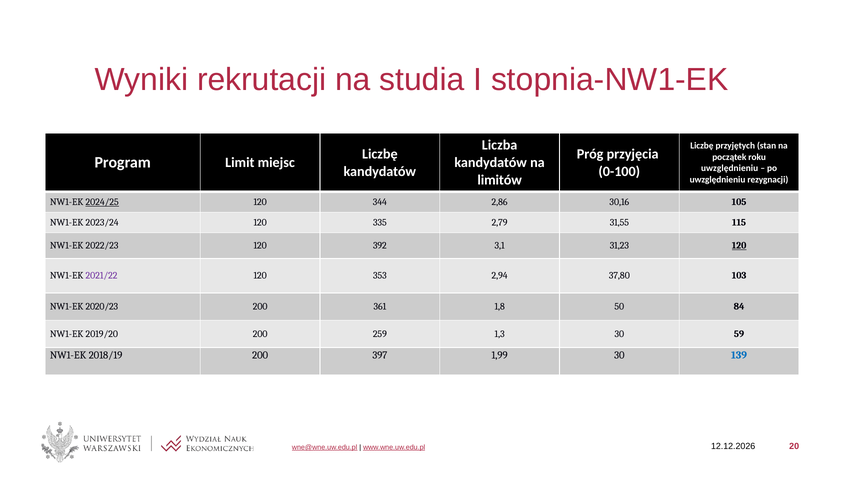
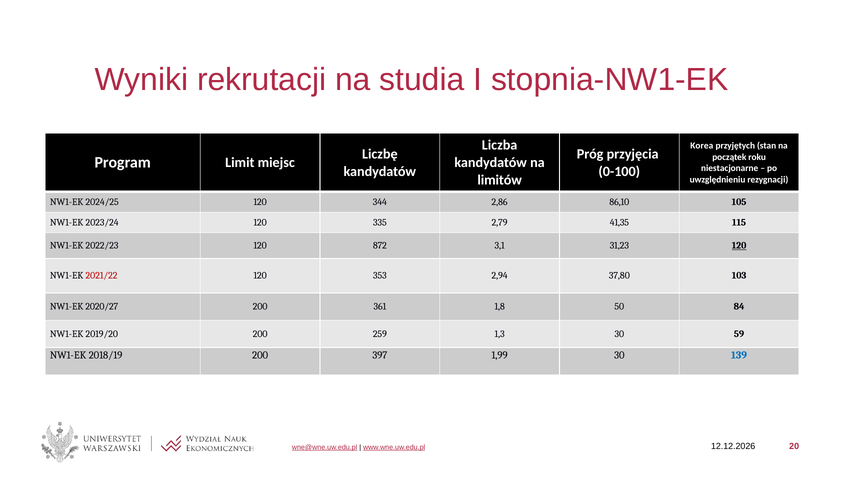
Liczbę at (702, 146): Liczbę -> Korea
uwzględnieniu at (730, 168): uwzględnieniu -> niestacjonarne
2024/25 underline: present -> none
30,16: 30,16 -> 86,10
31,55: 31,55 -> 41,35
392: 392 -> 872
2021/22 colour: purple -> red
2020/23: 2020/23 -> 2020/27
